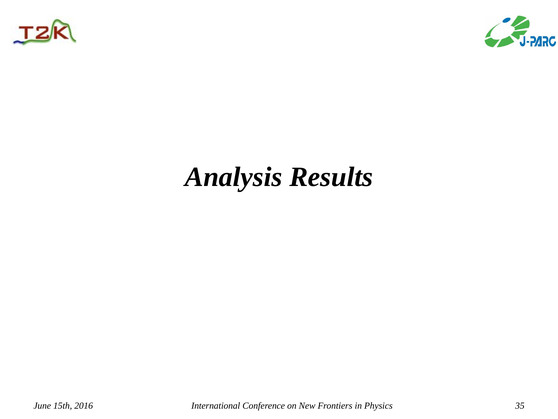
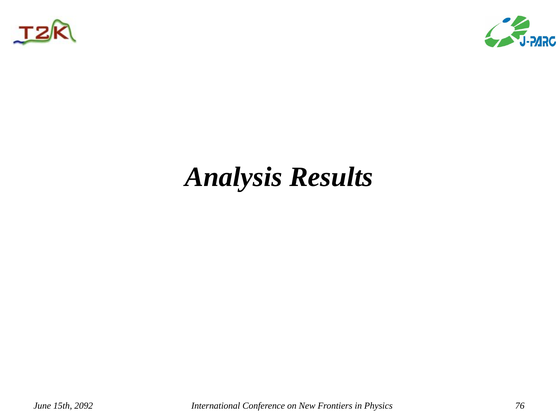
2016: 2016 -> 2092
35: 35 -> 76
